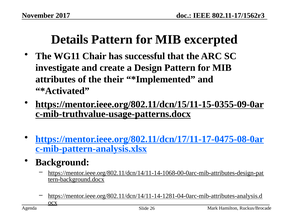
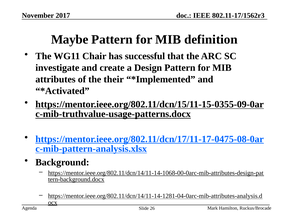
Details: Details -> Maybe
excerpted: excerpted -> definition
